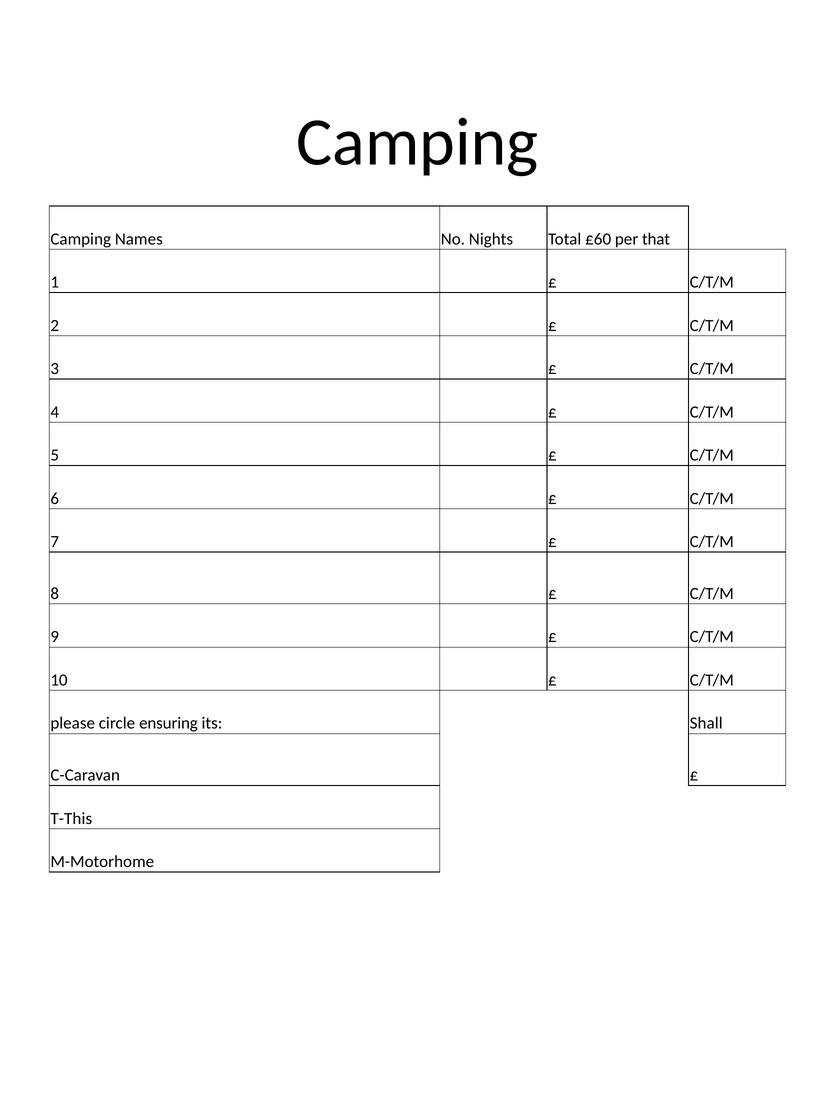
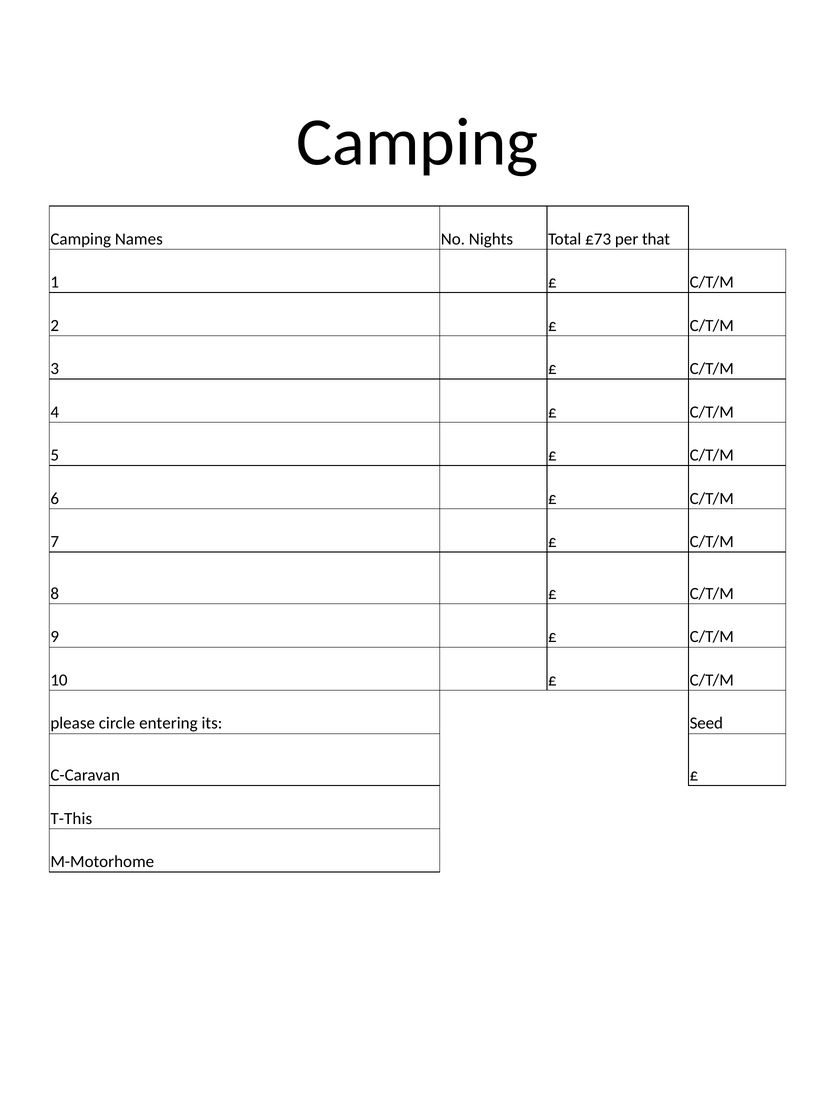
£60: £60 -> £73
ensuring: ensuring -> entering
Shall: Shall -> Seed
